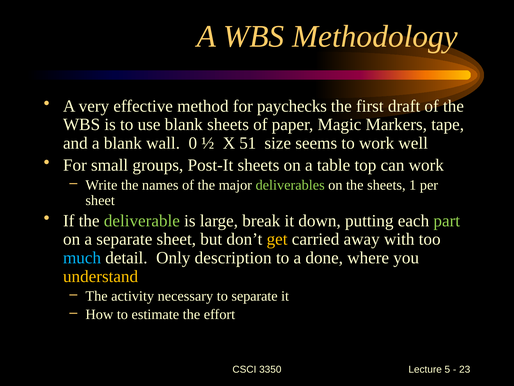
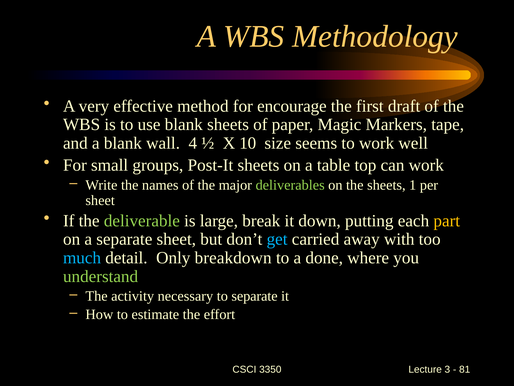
paychecks: paychecks -> encourage
0: 0 -> 4
51: 51 -> 10
part colour: light green -> yellow
get colour: yellow -> light blue
description: description -> breakdown
understand colour: yellow -> light green
5: 5 -> 3
23: 23 -> 81
